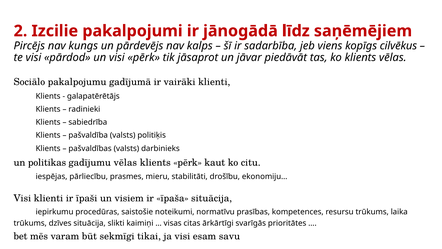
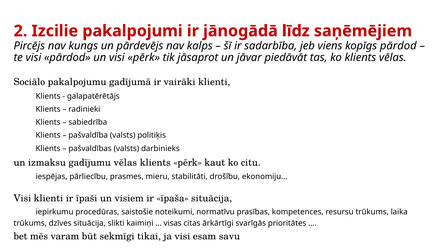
kopīgs cilvēkus: cilvēkus -> pārdod
politikas: politikas -> izmaksu
